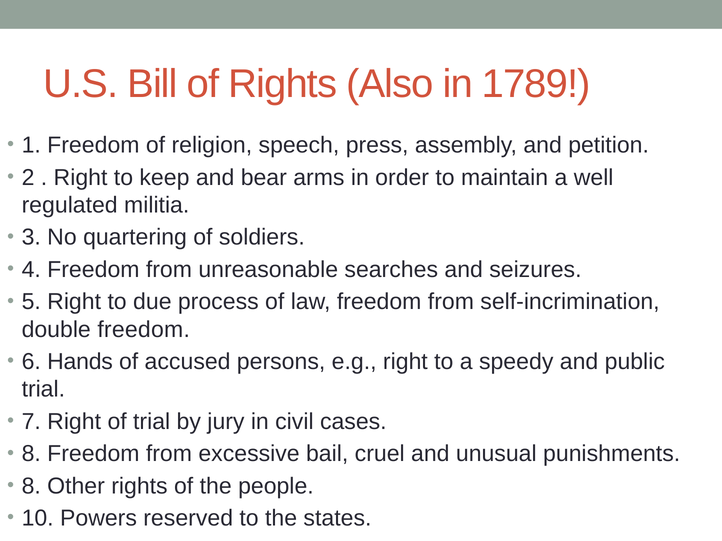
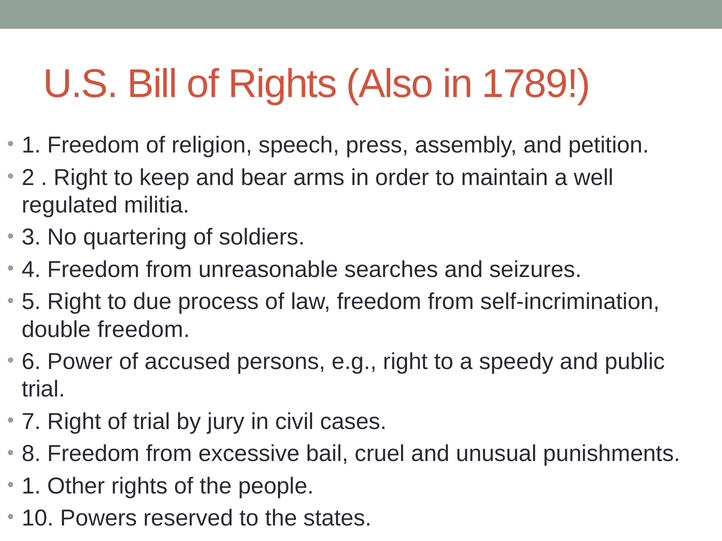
Hands: Hands -> Power
8 at (31, 486): 8 -> 1
